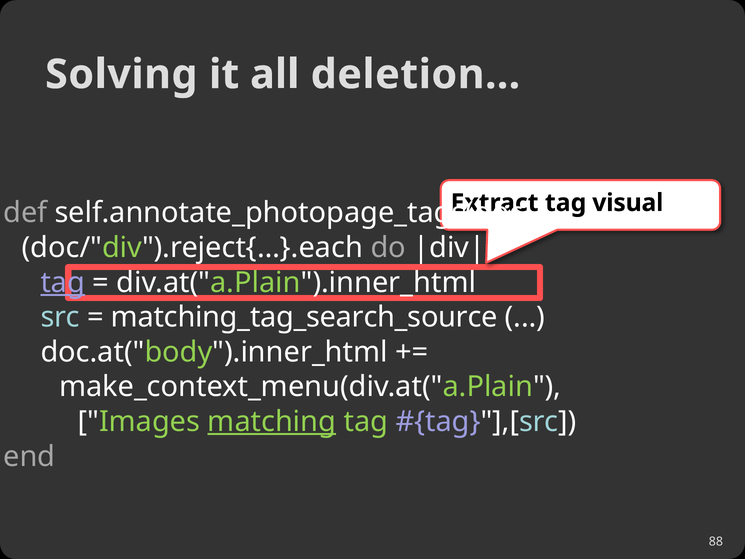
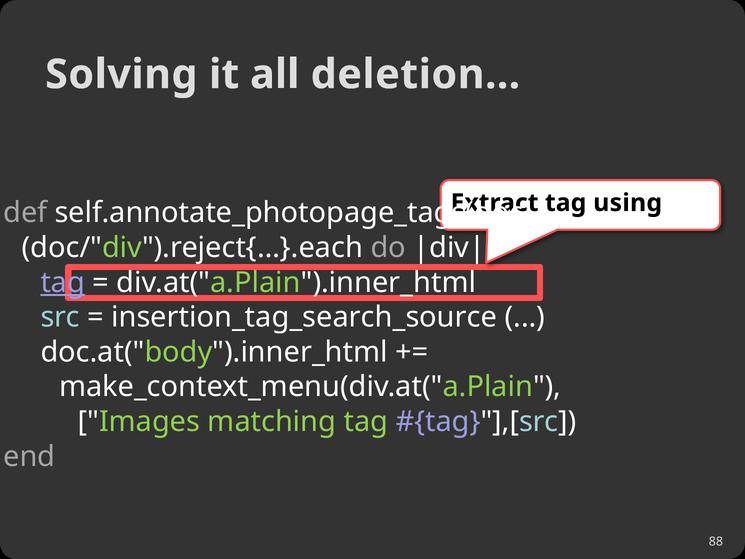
visual: visual -> using
matching_tag_search_source: matching_tag_search_source -> insertion_tag_search_source
matching underline: present -> none
